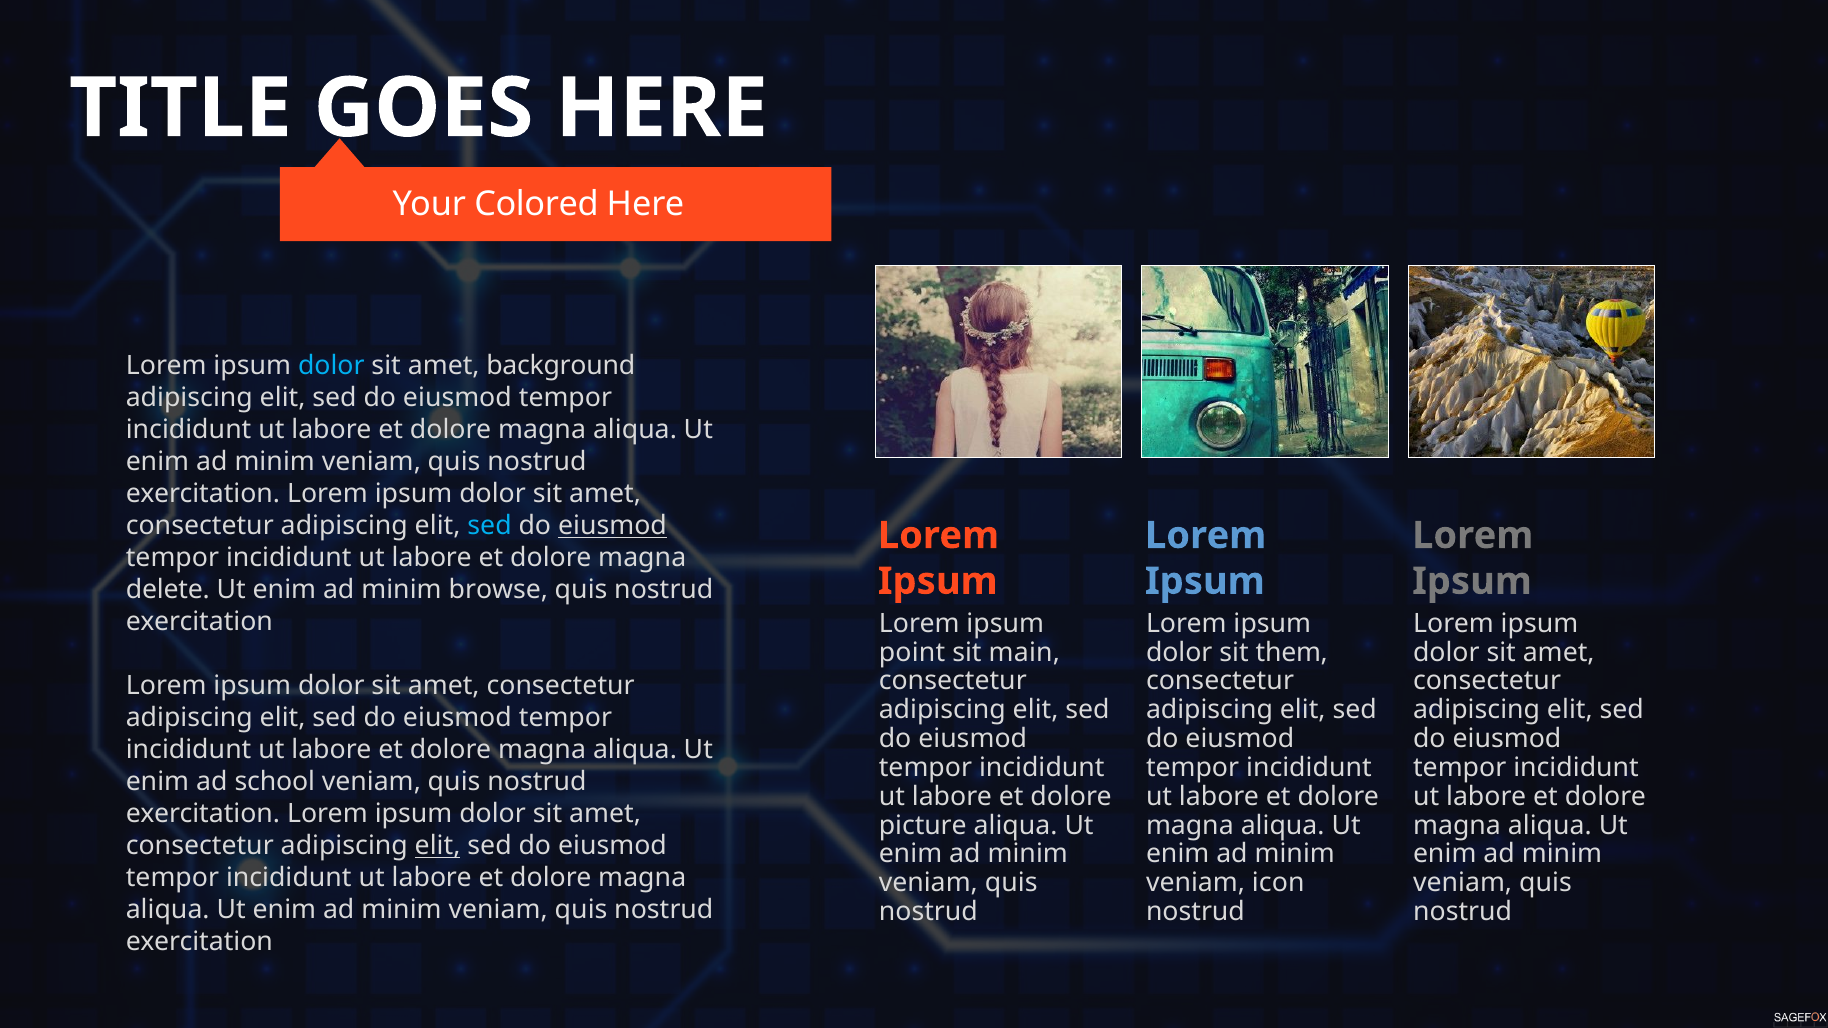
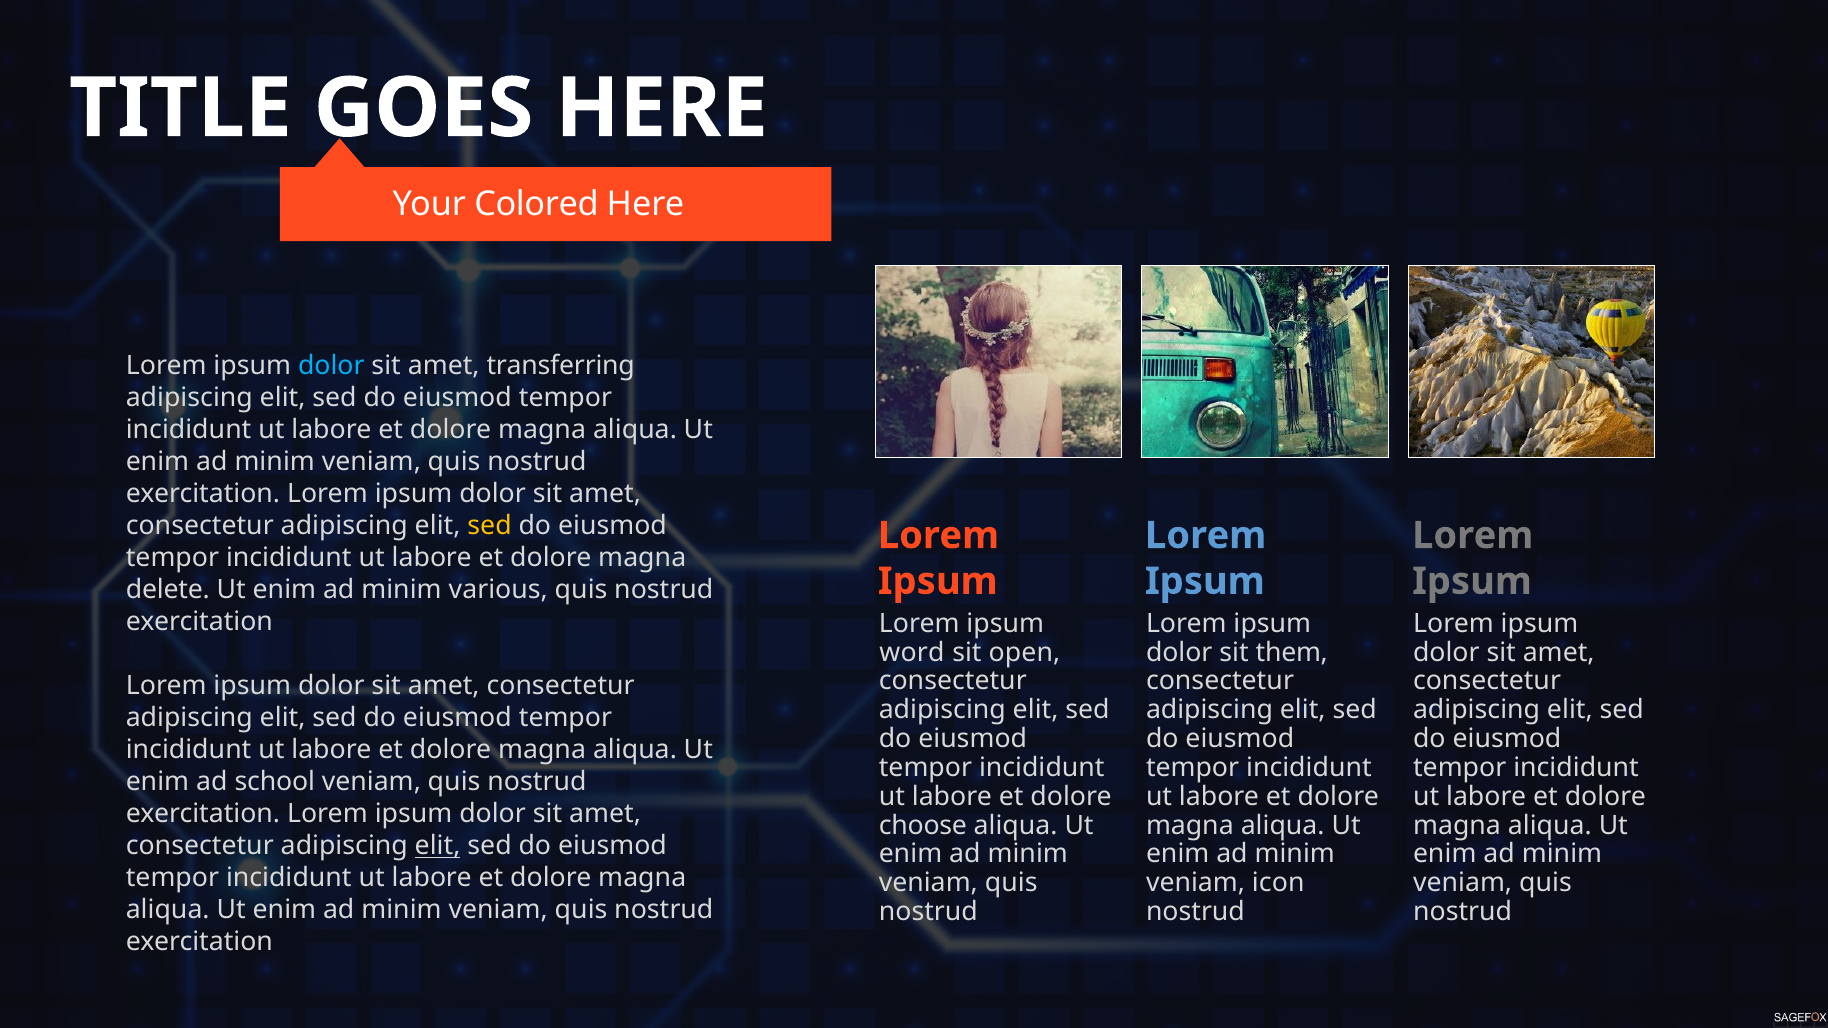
background: background -> transferring
sed at (490, 526) colour: light blue -> yellow
eiusmod at (612, 526) underline: present -> none
browse: browse -> various
point: point -> word
main: main -> open
picture: picture -> choose
